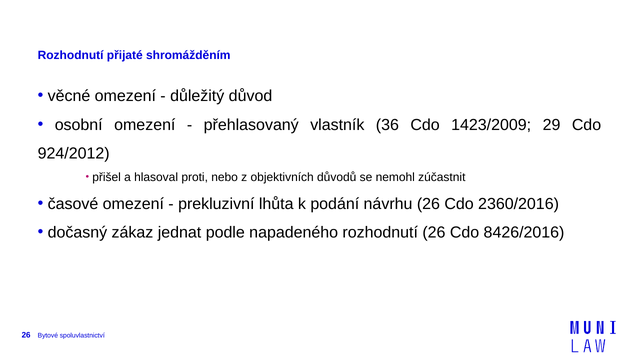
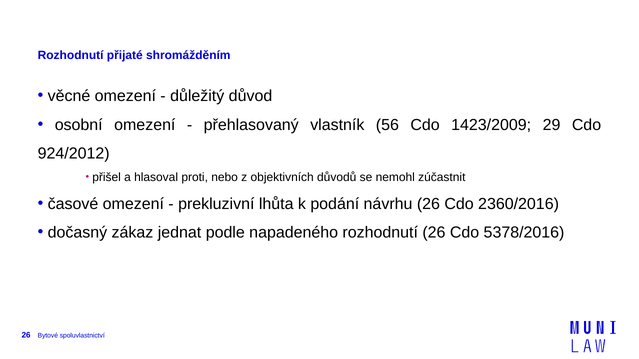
36: 36 -> 56
8426/2016: 8426/2016 -> 5378/2016
